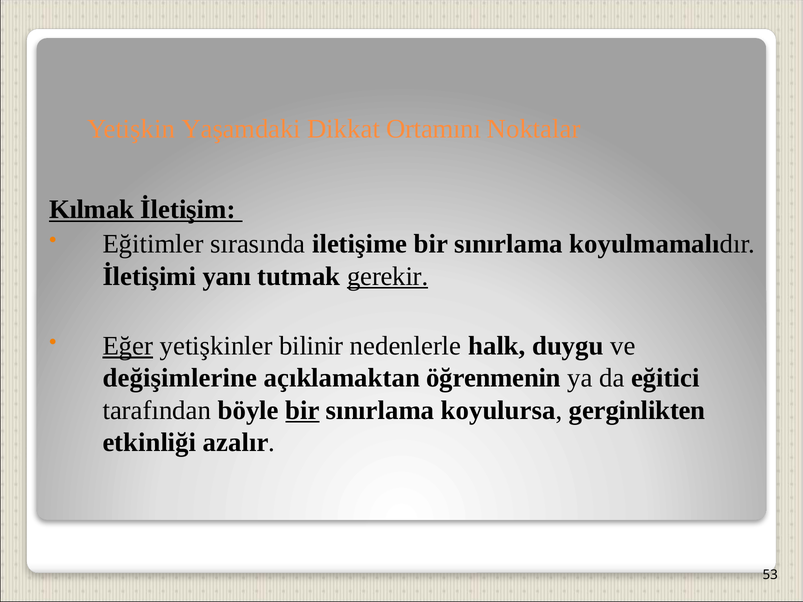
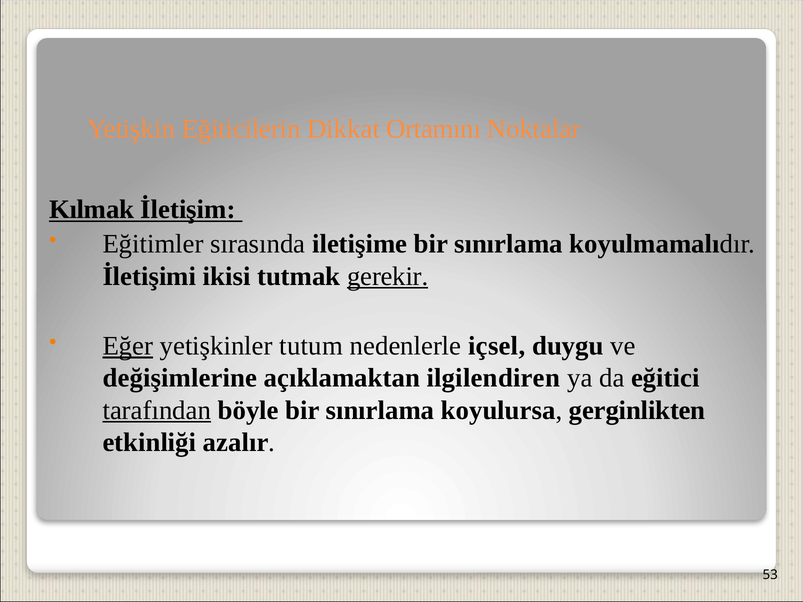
Yaşamdaki: Yaşamdaki -> Eğiticilerin
yanı: yanı -> ikisi
bilinir: bilinir -> tutum
halk: halk -> içsel
öğrenmenin: öğrenmenin -> ilgilendiren
tarafından underline: none -> present
bir at (302, 410) underline: present -> none
